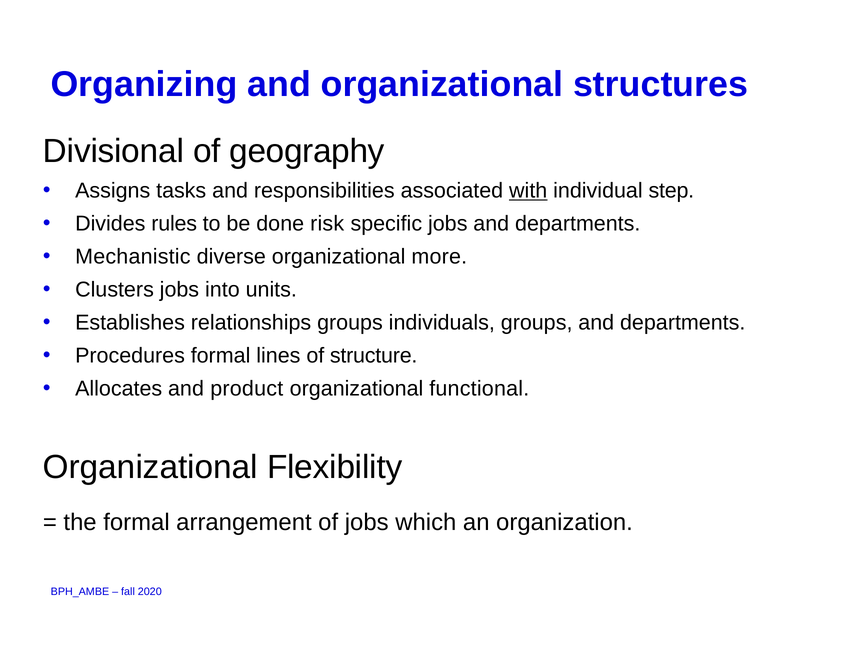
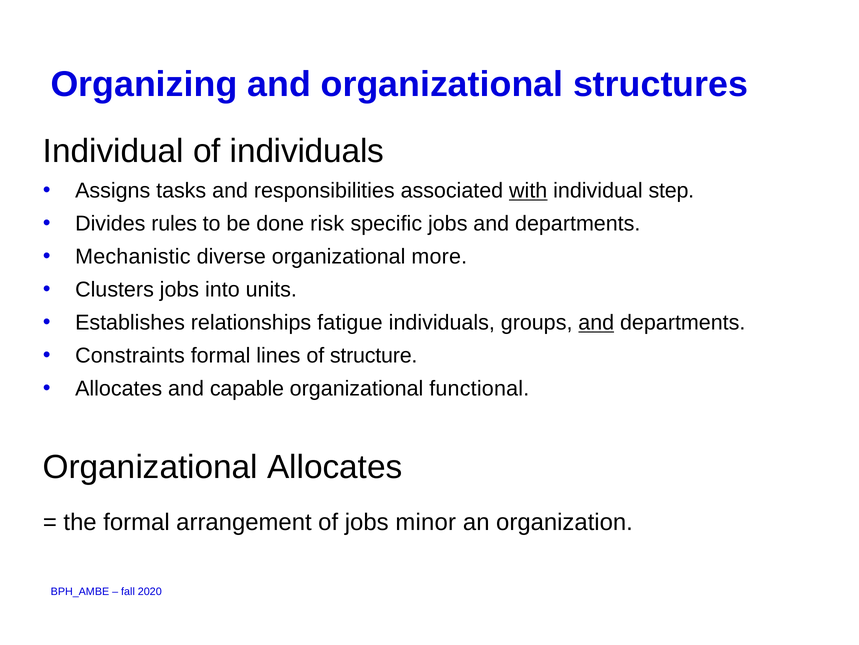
Divisional at (113, 151): Divisional -> Individual
of geography: geography -> individuals
relationships groups: groups -> fatigue
and at (596, 322) underline: none -> present
Procedures: Procedures -> Constraints
product: product -> capable
Organizational Flexibility: Flexibility -> Allocates
which: which -> minor
